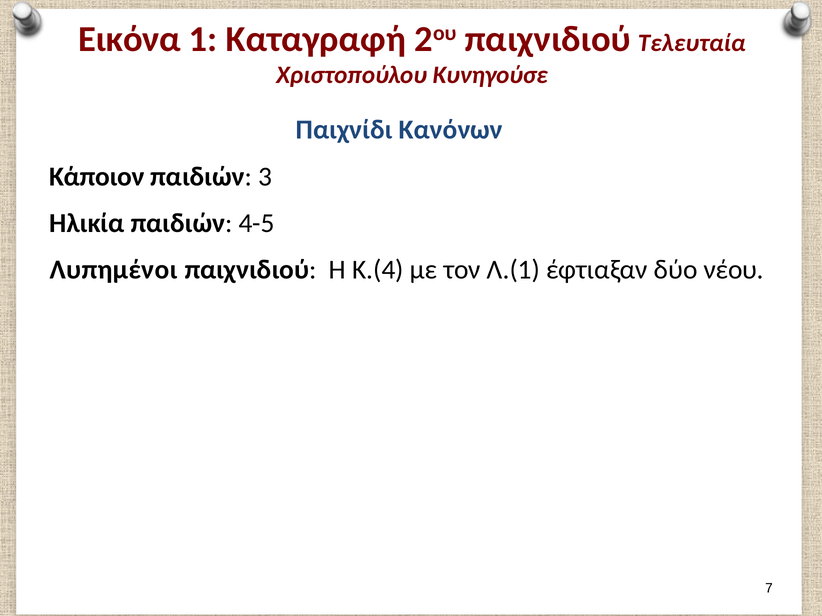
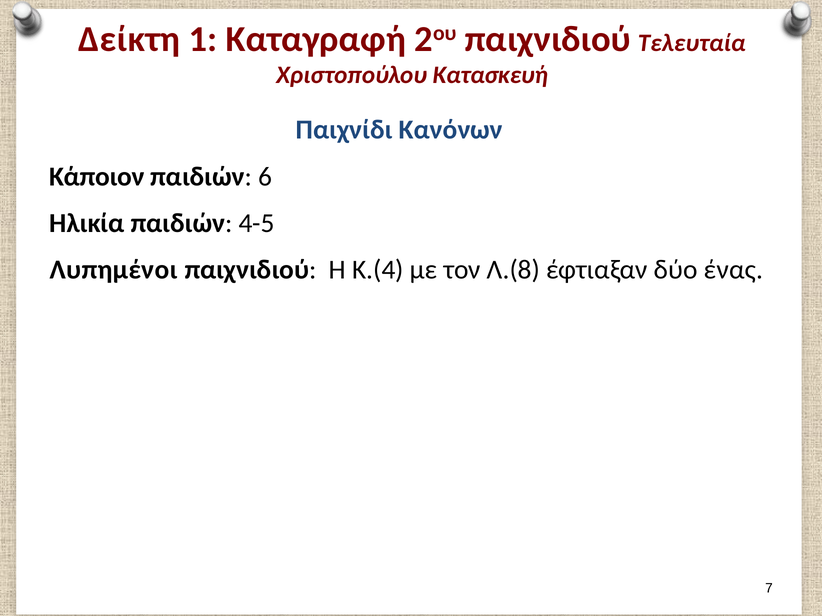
Εικόνα: Εικόνα -> Δείκτη
Κυνηγούσε: Κυνηγούσε -> Κατασκευή
3: 3 -> 6
Λ.(1: Λ.(1 -> Λ.(8
νέου: νέου -> ένας
